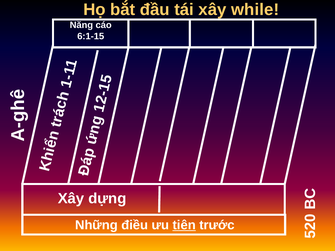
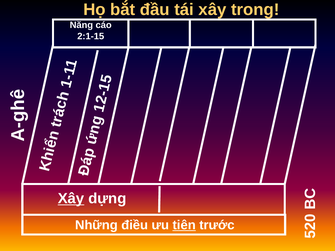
while: while -> trong
6:1-15: 6:1-15 -> 2:1-15
Xây at (71, 199) underline: none -> present
